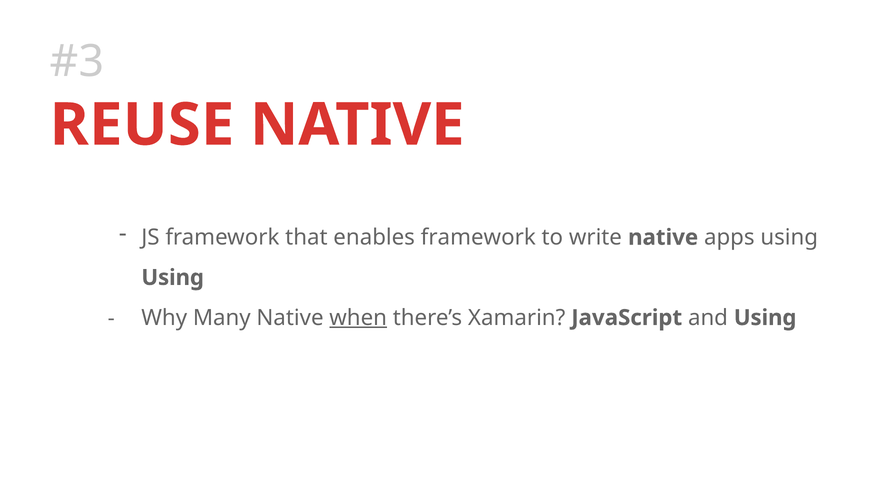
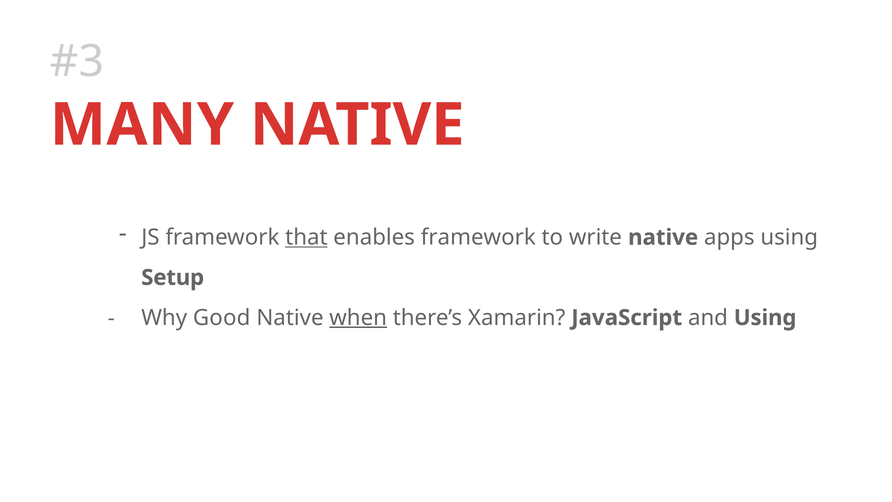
REUSE: REUSE -> MANY
that underline: none -> present
Using at (173, 277): Using -> Setup
Many: Many -> Good
